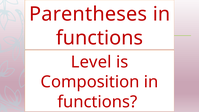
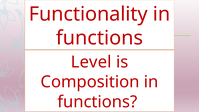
Parentheses: Parentheses -> Functionality
